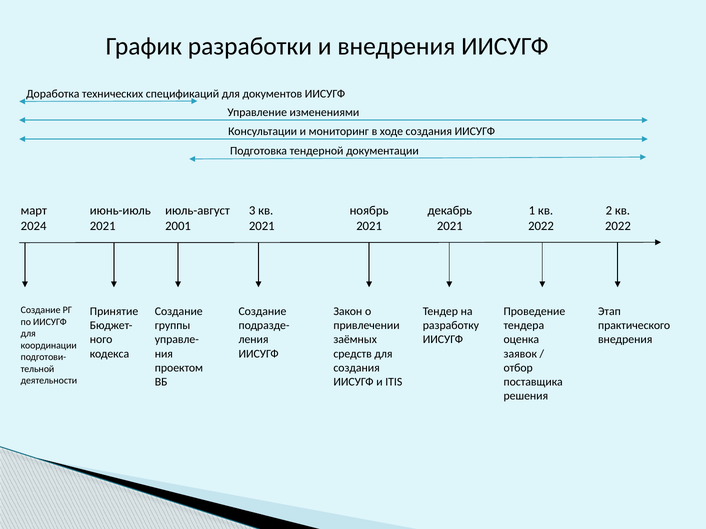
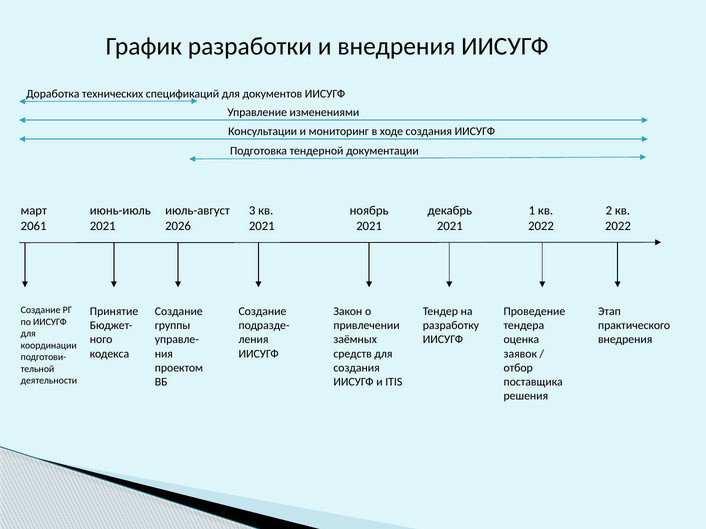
2024: 2024 -> 2061
2001: 2001 -> 2026
